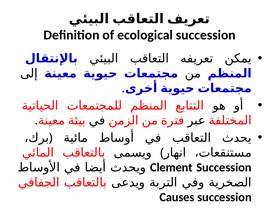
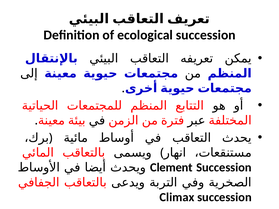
Causes: Causes -> Climax
